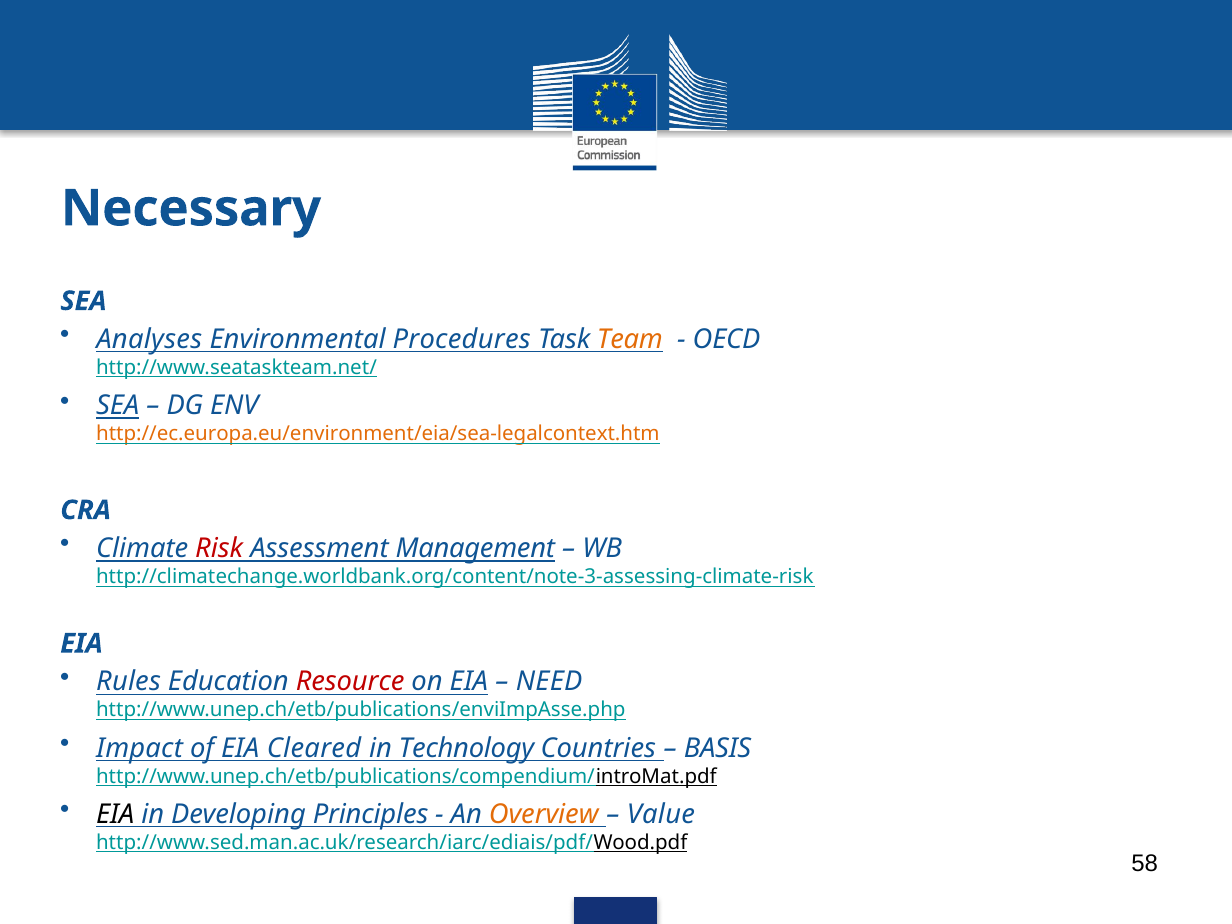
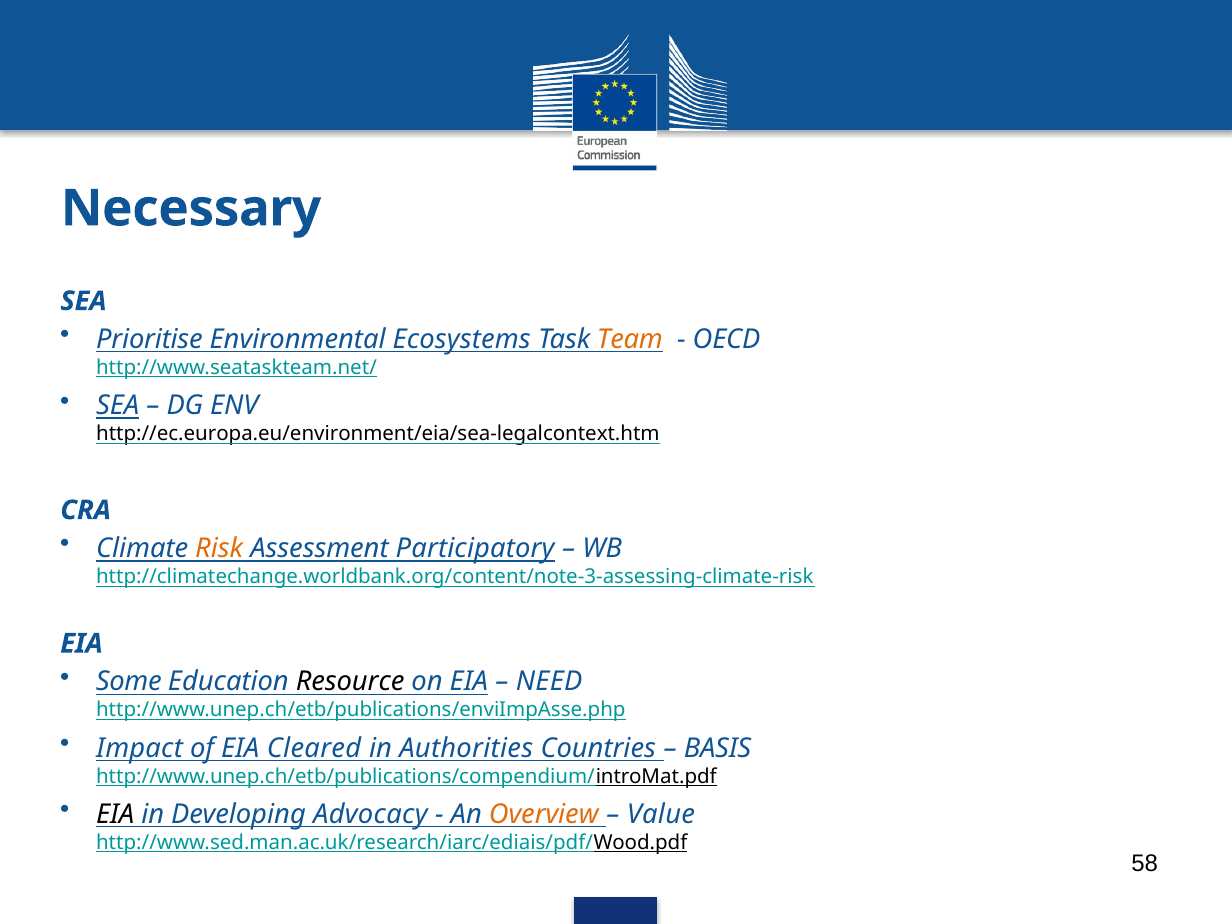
Analyses: Analyses -> Prioritise
Procedures: Procedures -> Ecosystems
http://ec.europa.eu/environment/eia/sea-legalcontext.htm colour: orange -> black
Risk colour: red -> orange
Management: Management -> Participatory
Rules: Rules -> Some
Resource colour: red -> black
Technology: Technology -> Authorities
Principles: Principles -> Advocacy
